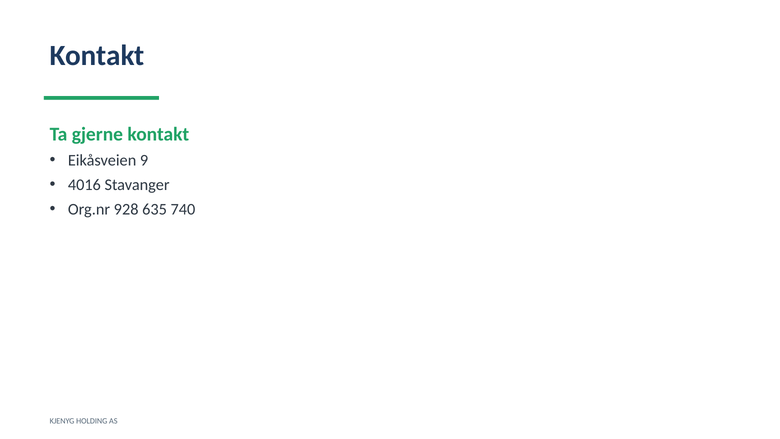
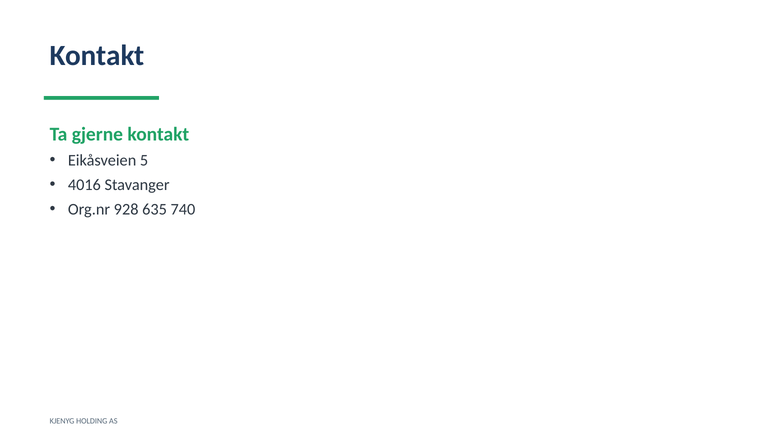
9: 9 -> 5
